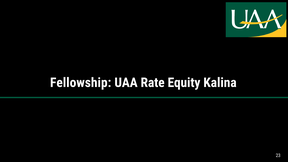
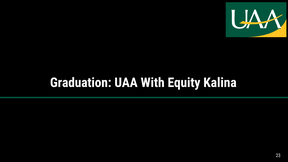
Fellowship: Fellowship -> Graduation
Rate: Rate -> With
